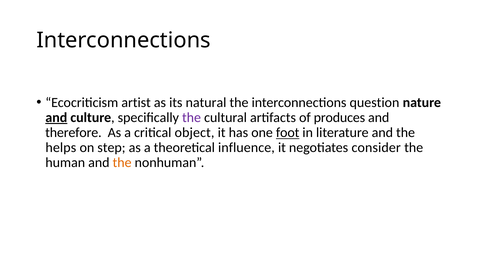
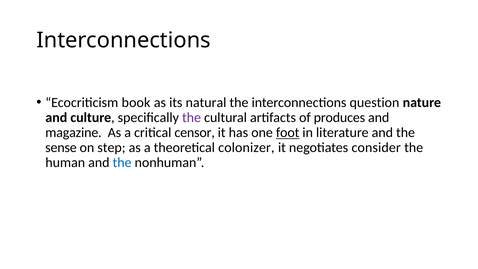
artist: artist -> book
and at (56, 117) underline: present -> none
therefore: therefore -> magazine
object: object -> censor
helps: helps -> sense
influence: influence -> colonizer
the at (122, 163) colour: orange -> blue
